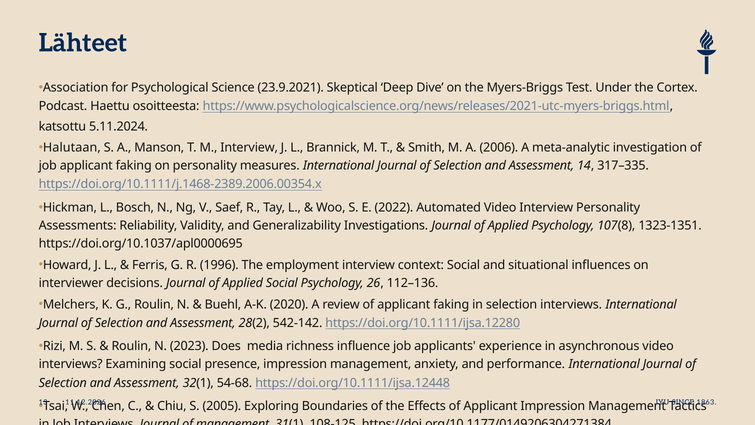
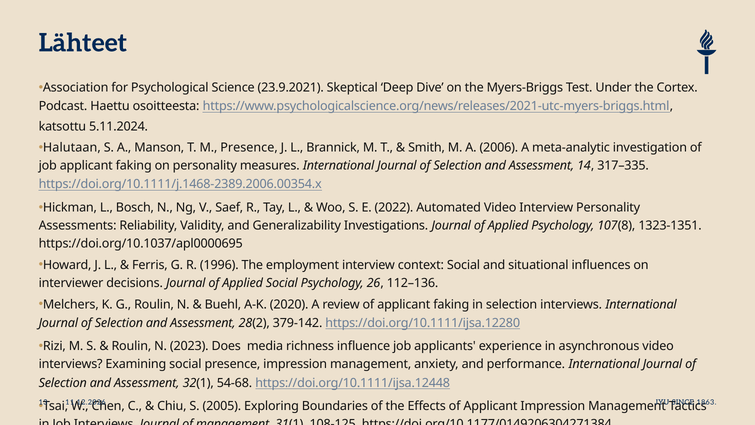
M Interview: Interview -> Presence
542-142: 542-142 -> 379-142
